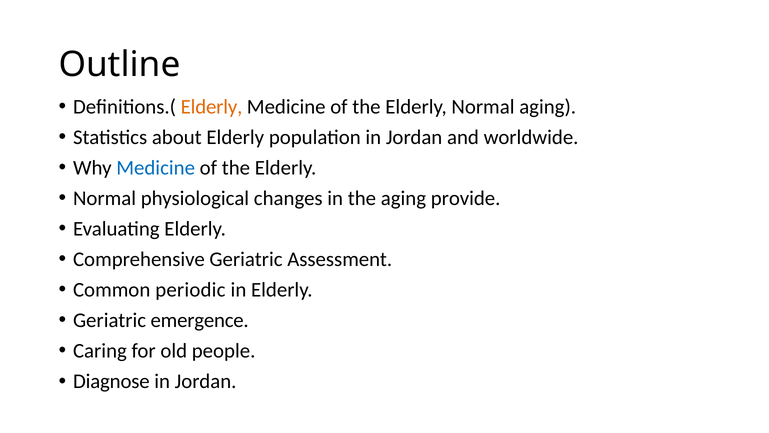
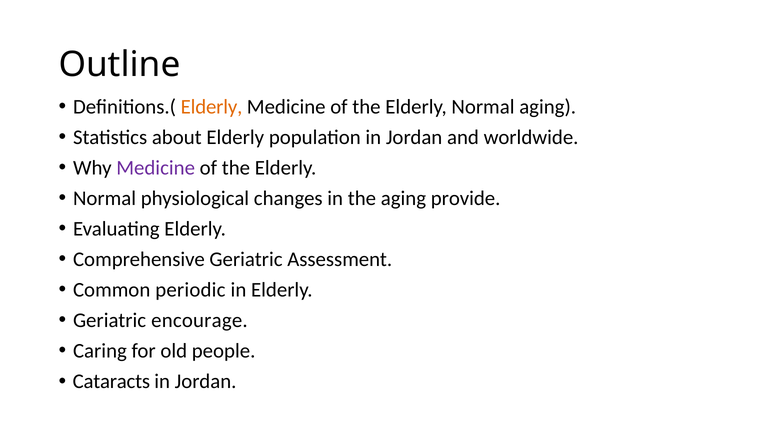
Medicine at (156, 168) colour: blue -> purple
emergence: emergence -> encourage
Diagnose: Diagnose -> Cataracts
